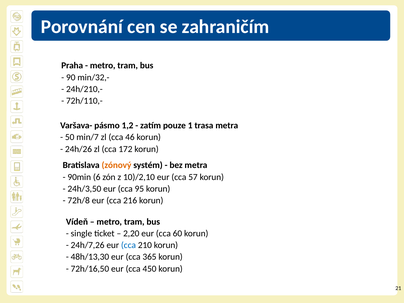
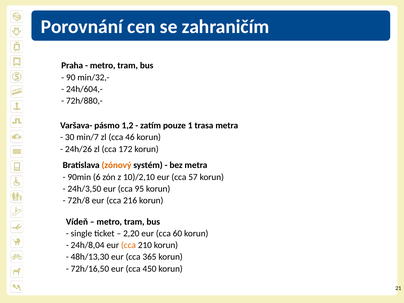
24h/210,-: 24h/210,- -> 24h/604,-
72h/110,-: 72h/110,- -> 72h/880,-
50: 50 -> 30
24h/7,26: 24h/7,26 -> 24h/8,04
cca at (128, 245) colour: blue -> orange
